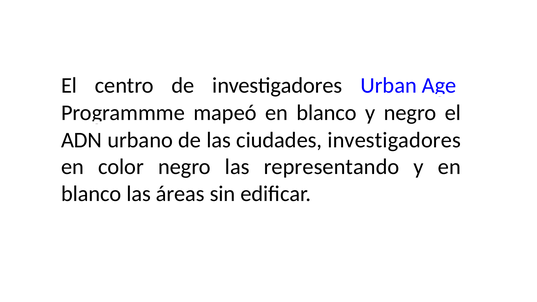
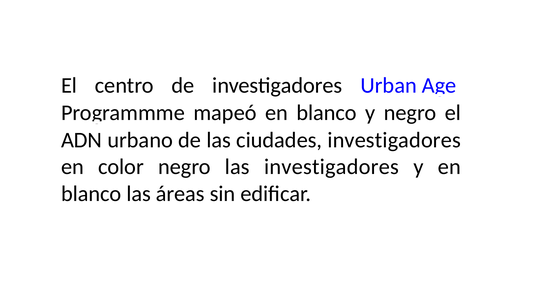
las representando: representando -> investigadores
